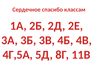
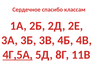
4Г,5А underline: none -> present
